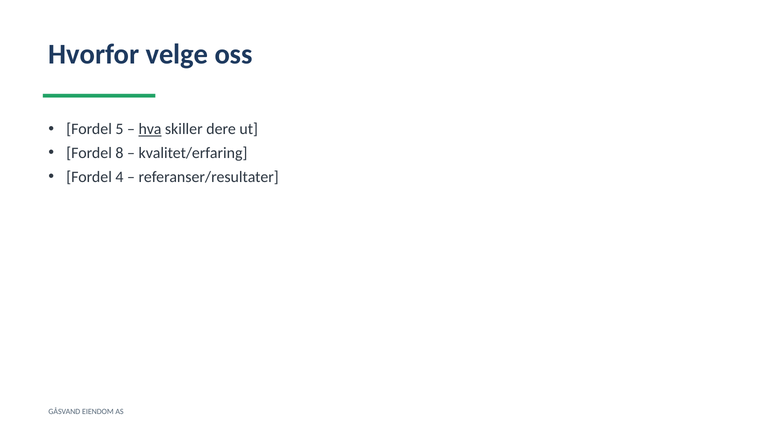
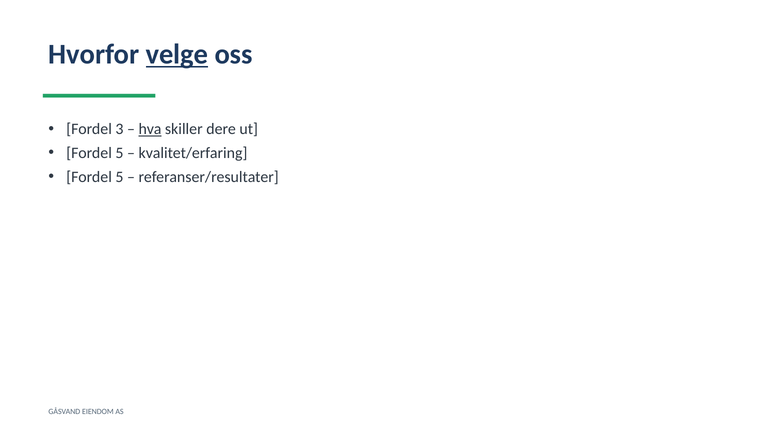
velge underline: none -> present
5: 5 -> 3
8 at (119, 153): 8 -> 5
4 at (119, 177): 4 -> 5
